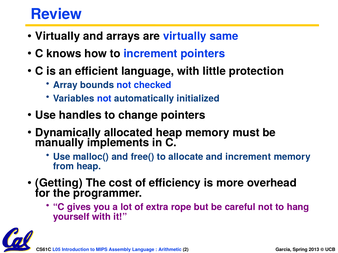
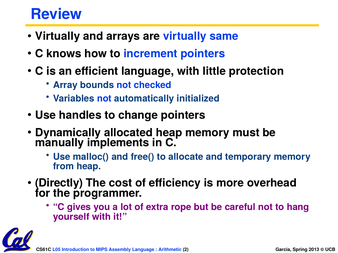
and increment: increment -> temporary
Getting: Getting -> Directly
